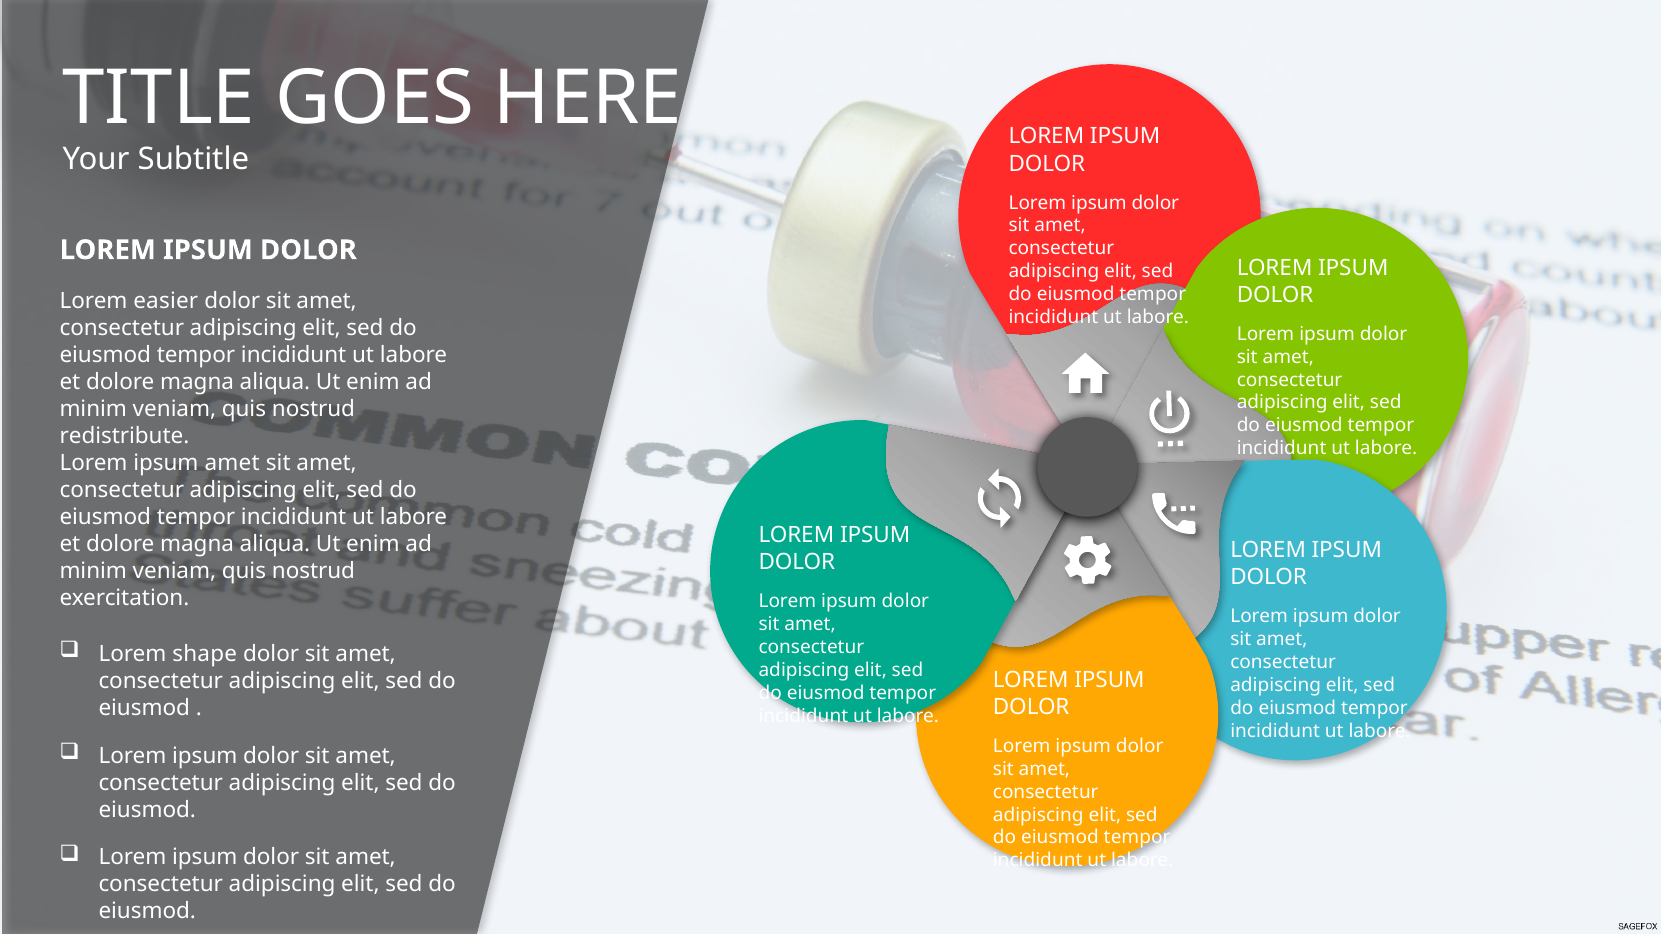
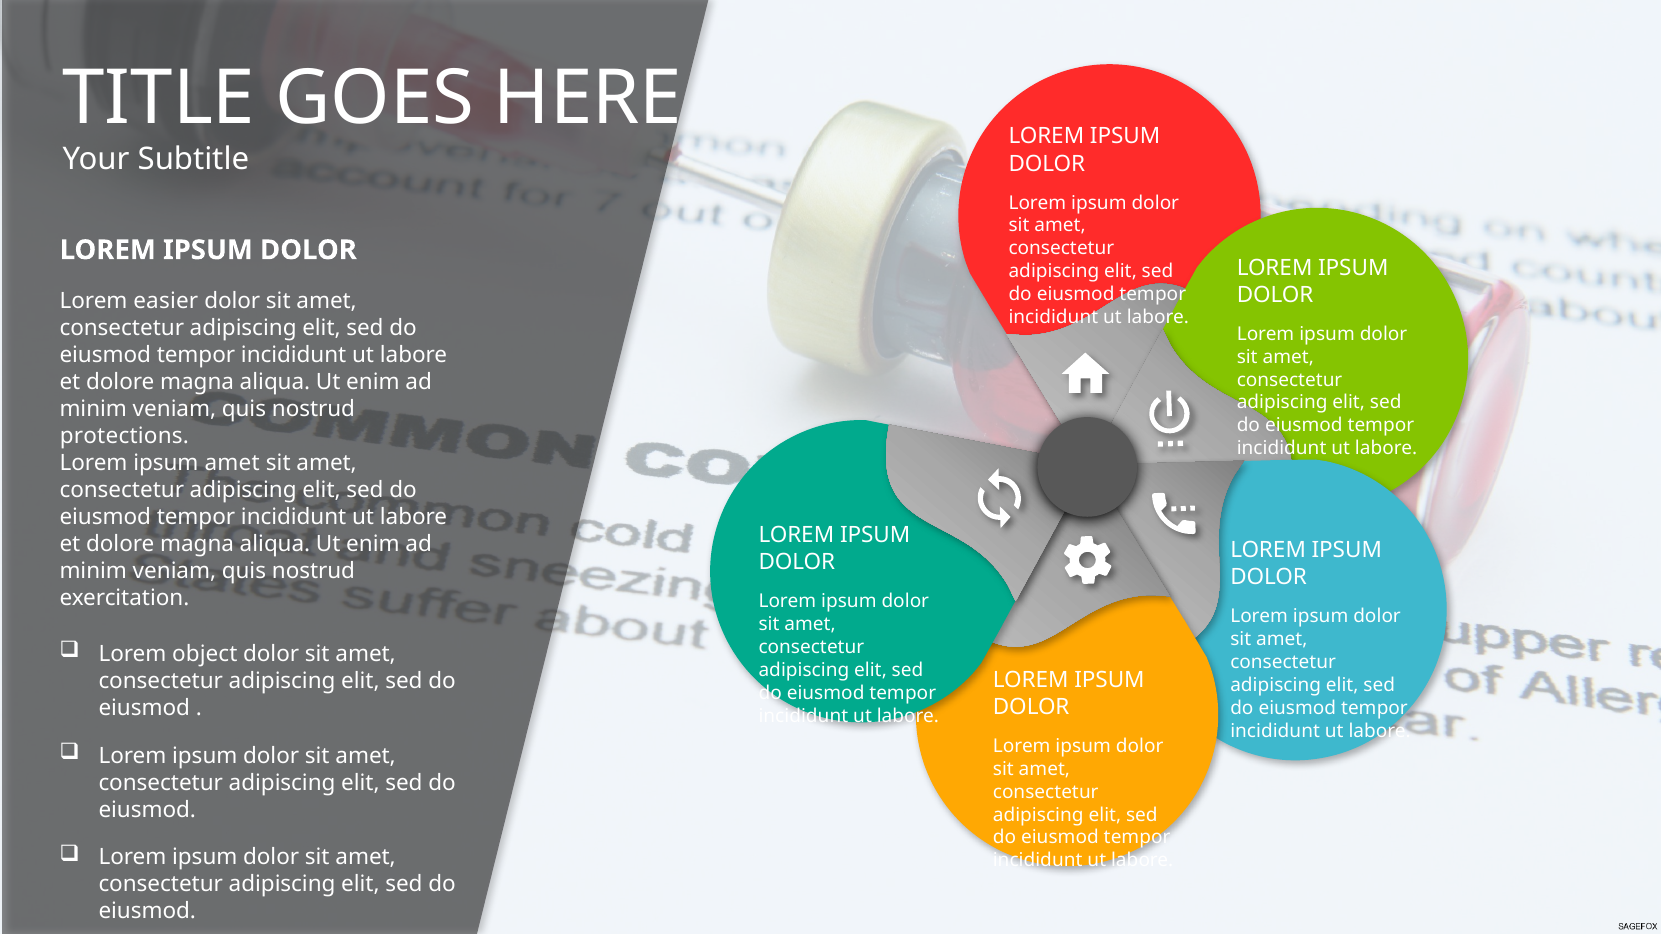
redistribute: redistribute -> protections
shape: shape -> object
